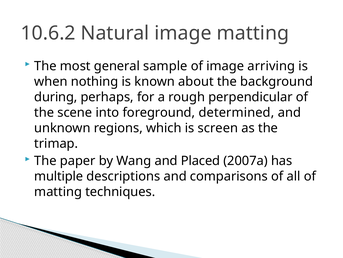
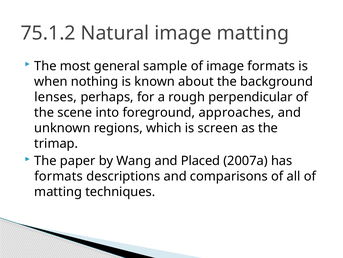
10.6.2: 10.6.2 -> 75.1.2
image arriving: arriving -> formats
during: during -> lenses
determined: determined -> approaches
multiple at (59, 176): multiple -> formats
